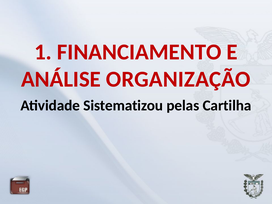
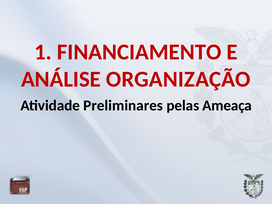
Sistematizou: Sistematizou -> Preliminares
Cartilha: Cartilha -> Ameaça
